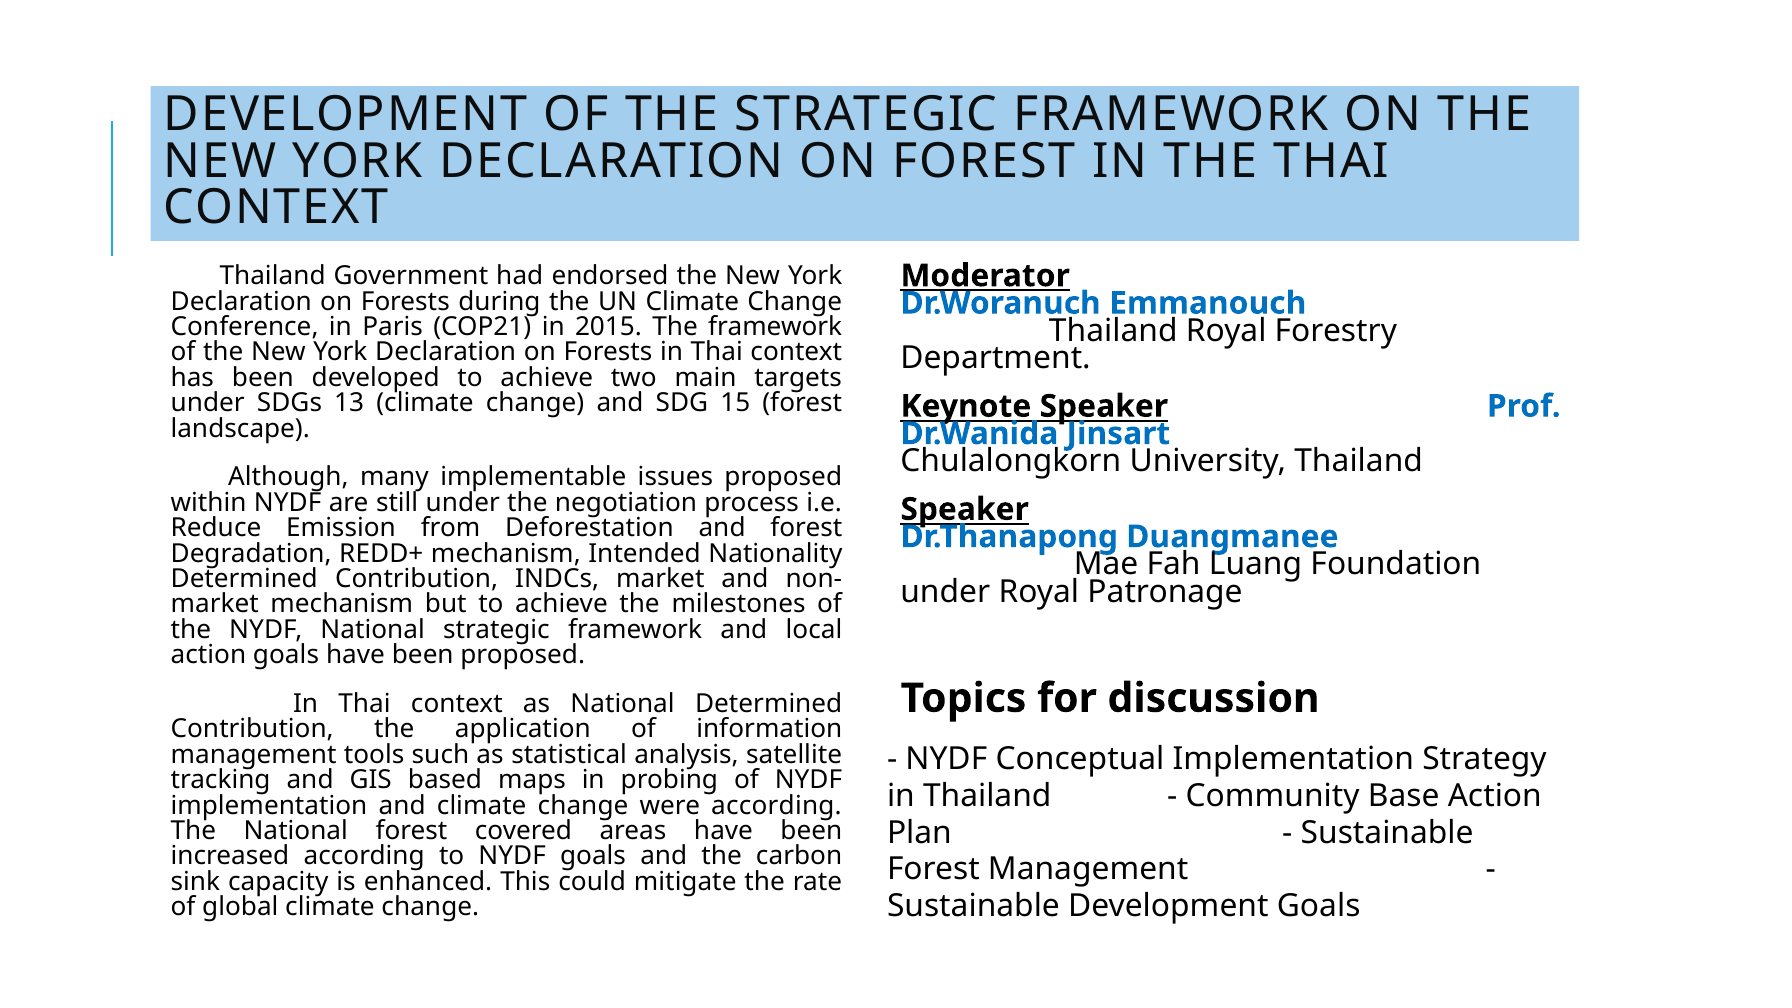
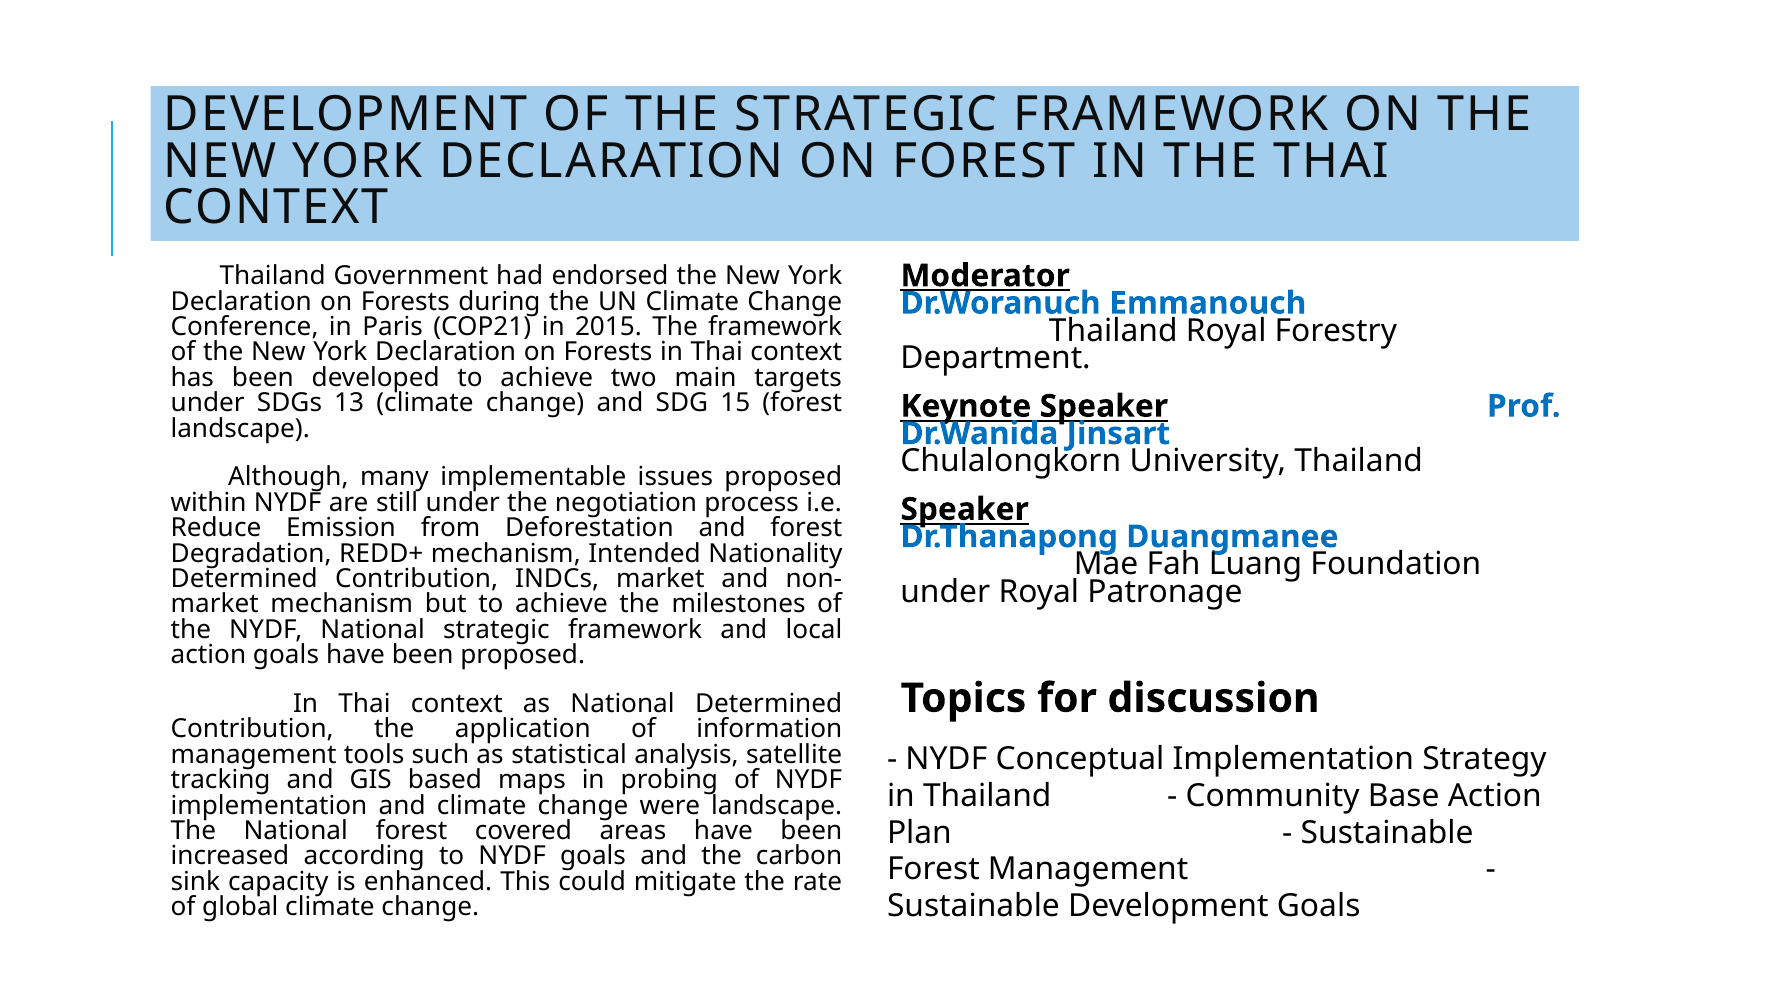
were according: according -> landscape
